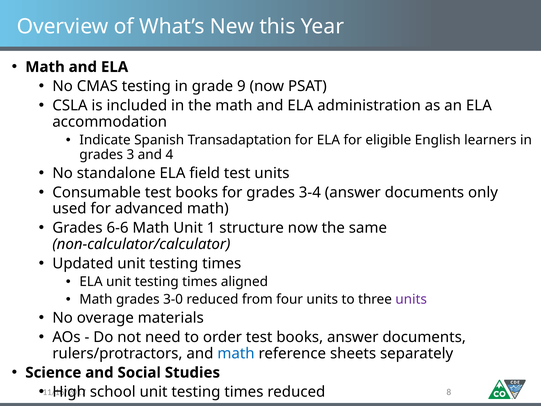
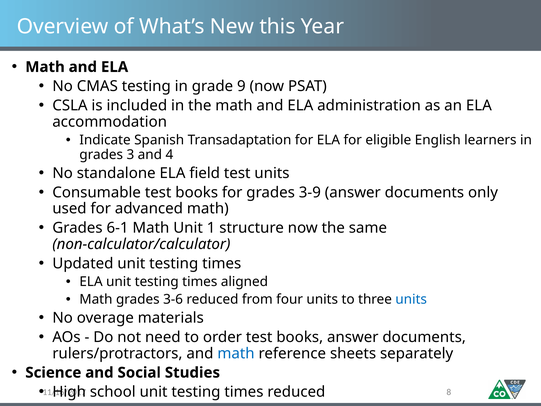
3-4: 3-4 -> 3-9
6-6: 6-6 -> 6-1
3-0: 3-0 -> 3-6
units at (411, 299) colour: purple -> blue
